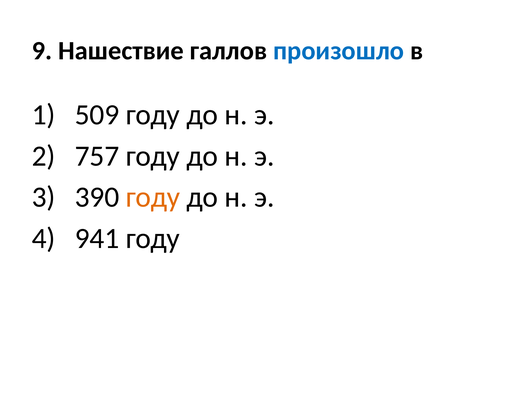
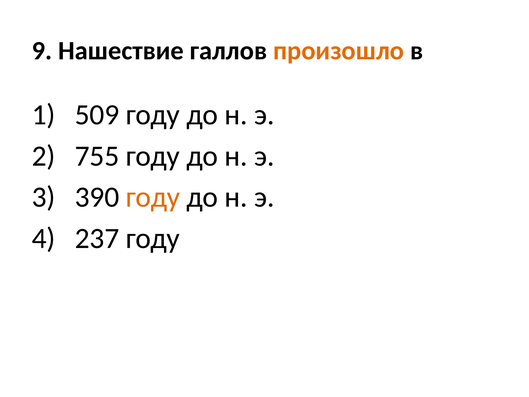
произошло colour: blue -> orange
757: 757 -> 755
941: 941 -> 237
